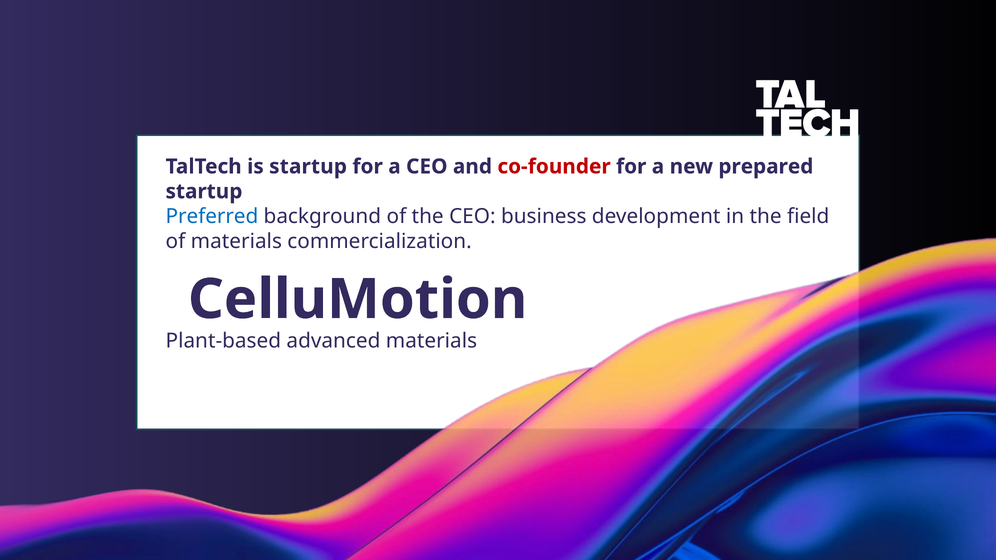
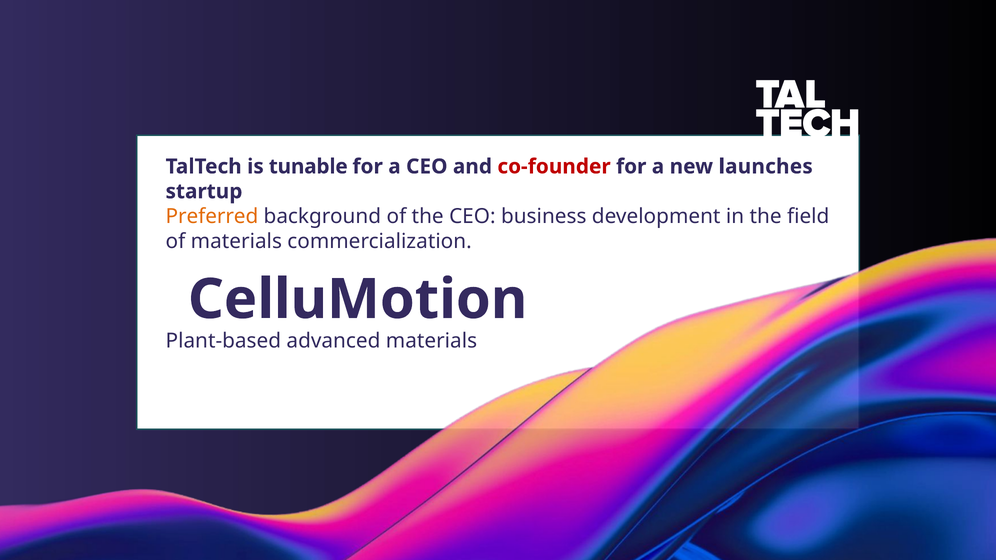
is startup: startup -> tunable
prepared: prepared -> launches
Preferred colour: blue -> orange
